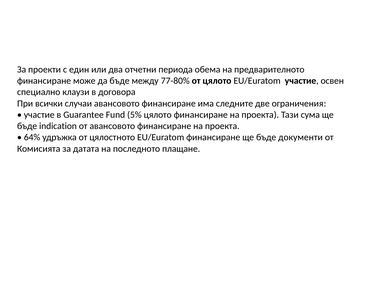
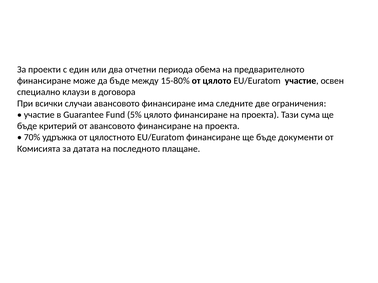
77-80%: 77-80% -> 15-80%
indication: indication -> критерий
64%: 64% -> 70%
